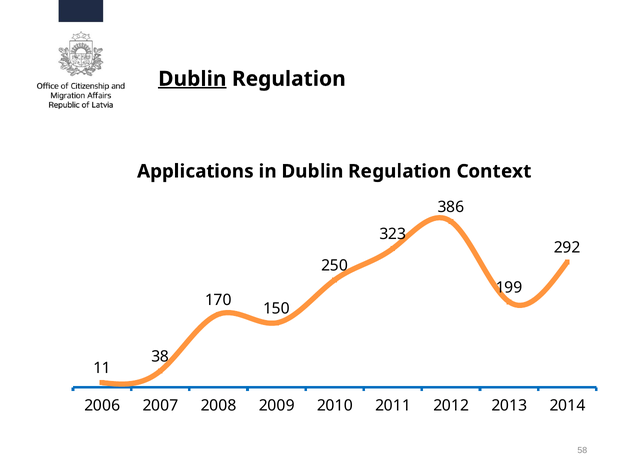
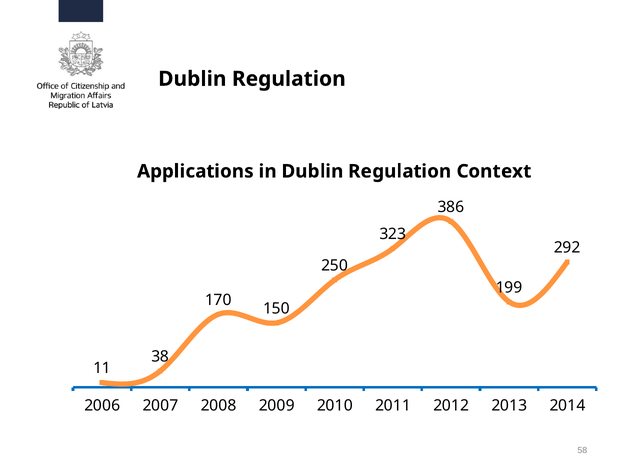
Dublin at (192, 79) underline: present -> none
